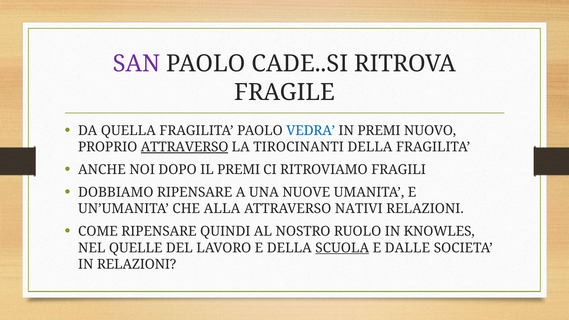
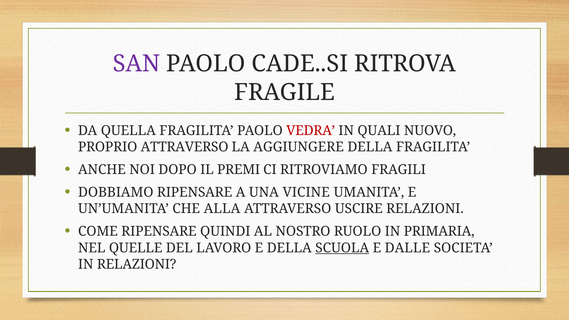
VEDRA colour: blue -> red
IN PREMI: PREMI -> QUALI
ATTRAVERSO at (185, 147) underline: present -> none
TIROCINANTI: TIROCINANTI -> AGGIUNGERE
NUOVE: NUOVE -> VICINE
NATIVI: NATIVI -> USCIRE
KNOWLES: KNOWLES -> PRIMARIA
